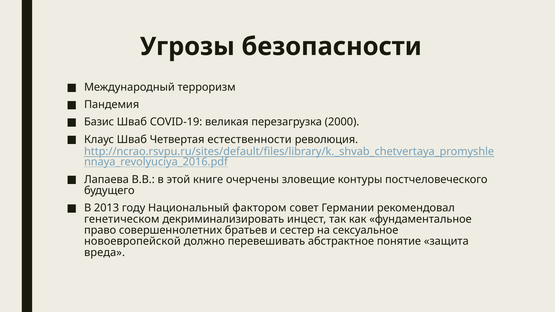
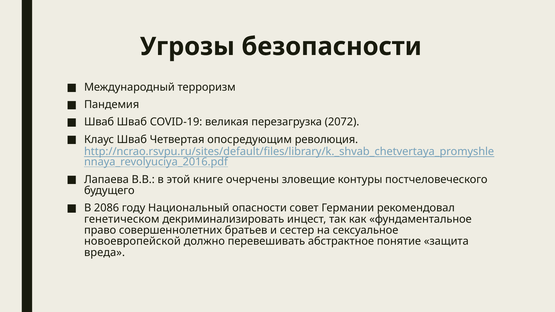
Базис at (99, 122): Базис -> Шваб
2000: 2000 -> 2072
естественности: естественности -> опосредующим
2013: 2013 -> 2086
фактором: фактором -> опасности
